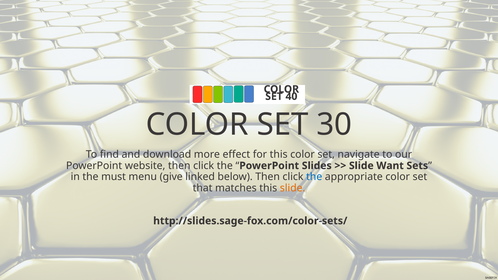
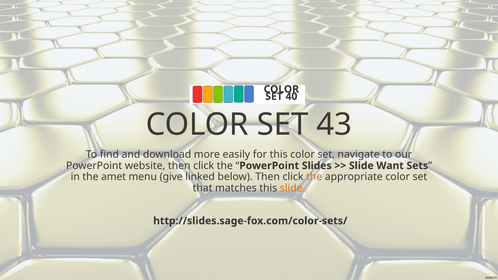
30: 30 -> 43
effect: effect -> easily
must: must -> amet
the at (314, 177) colour: blue -> orange
